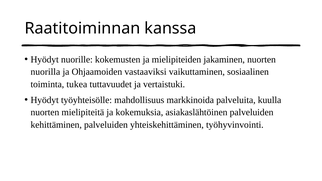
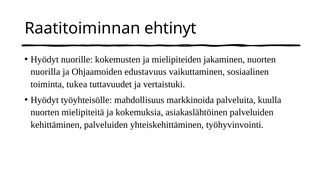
kanssa: kanssa -> ehtinyt
vastaaviksi: vastaaviksi -> edustavuus
